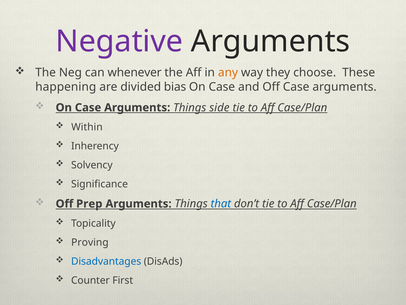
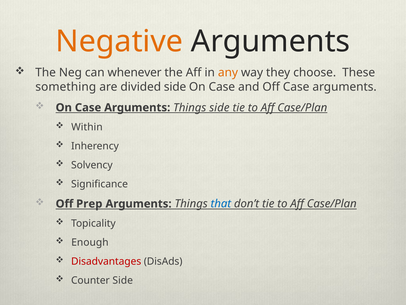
Negative colour: purple -> orange
happening: happening -> something
divided bias: bias -> side
Proving: Proving -> Enough
Disadvantages colour: blue -> red
Counter First: First -> Side
